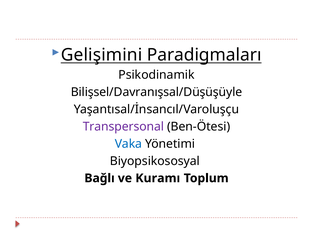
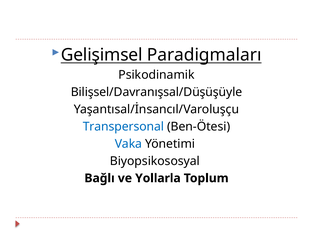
Gelişimini: Gelişimini -> Gelişimsel
Transpersonal colour: purple -> blue
Kuramı: Kuramı -> Yollarla
